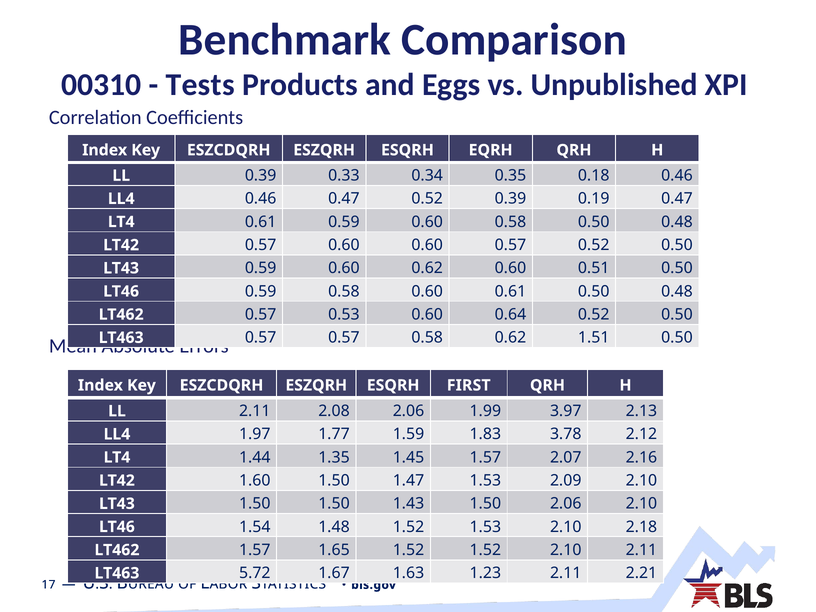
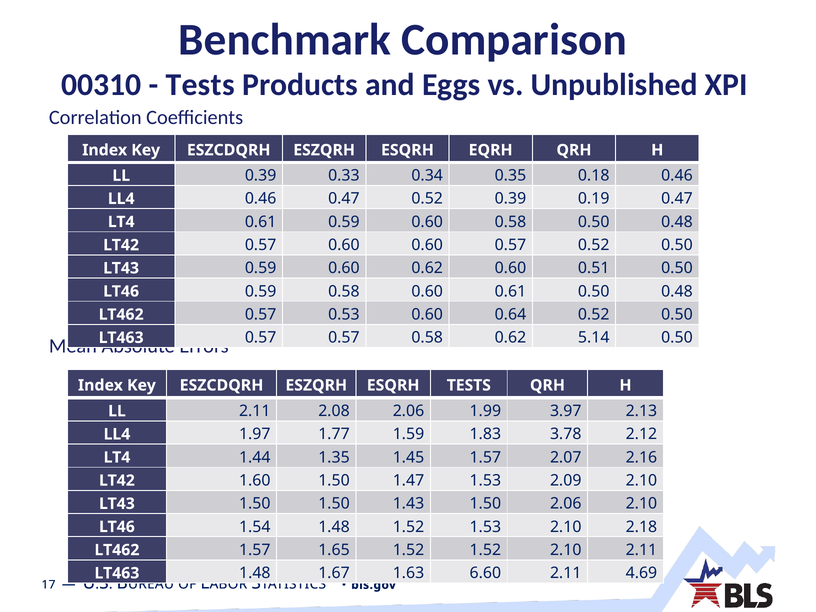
1.51: 1.51 -> 5.14
ESQRH FIRST: FIRST -> TESTS
LT463 5.72: 5.72 -> 1.48
1.23: 1.23 -> 6.60
2.21: 2.21 -> 4.69
